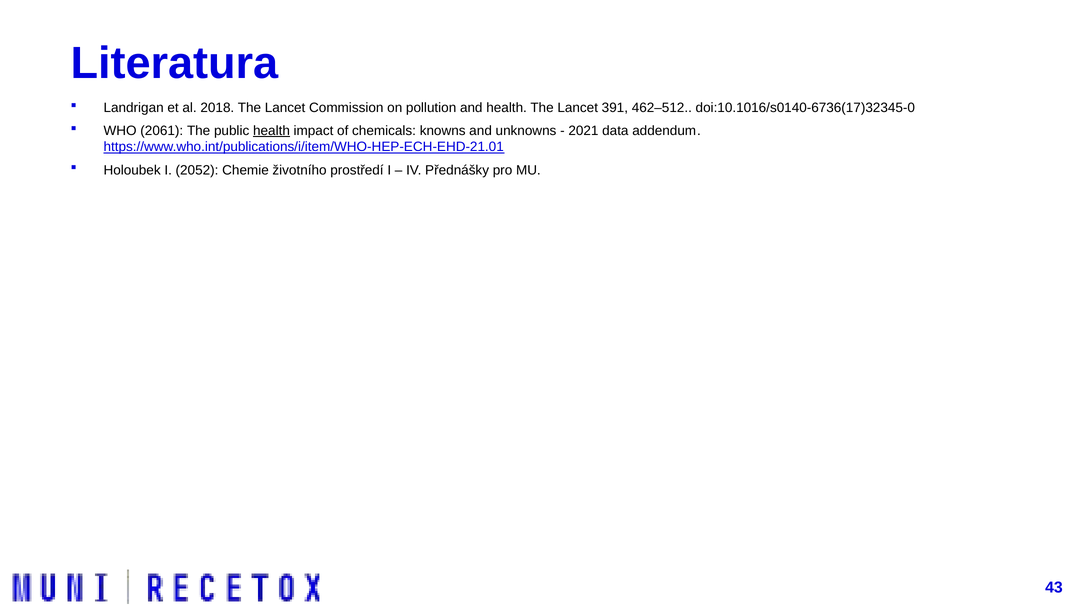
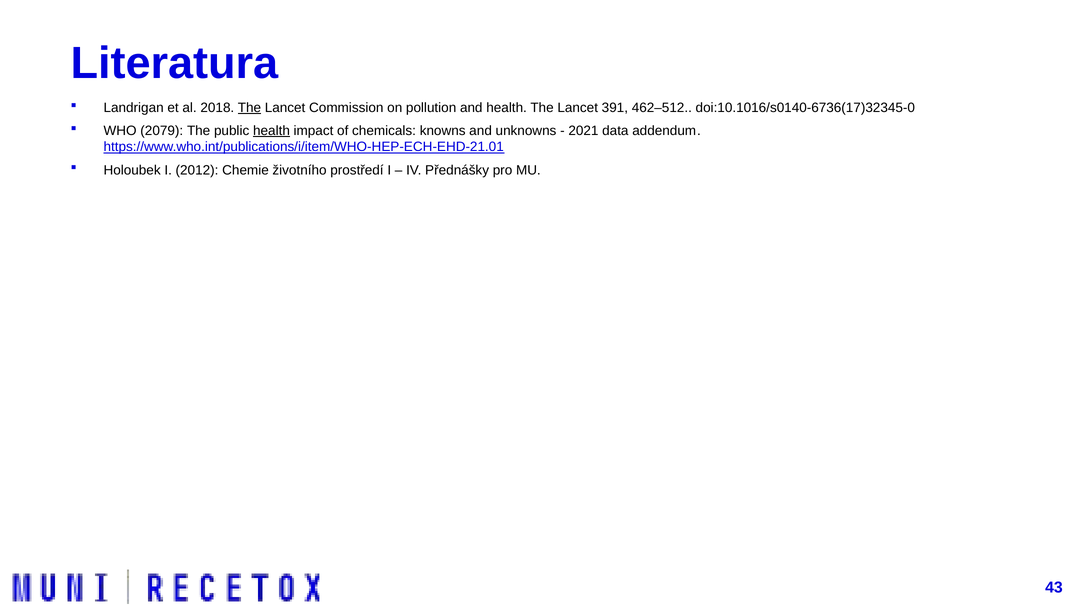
The at (249, 108) underline: none -> present
2061: 2061 -> 2079
2052: 2052 -> 2012
